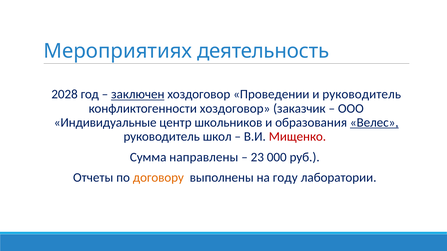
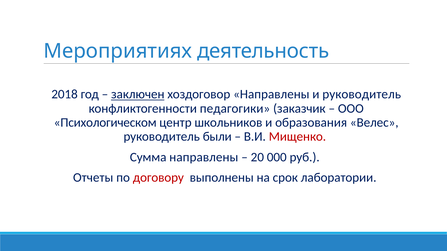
2028: 2028 -> 2018
хоздоговор Проведении: Проведении -> Направлены
конфликтогенности хоздоговор: хоздоговор -> педагогики
Индивидуальные: Индивидуальные -> Психологическом
Велес underline: present -> none
школ: школ -> были
23: 23 -> 20
договору colour: orange -> red
году: году -> срок
